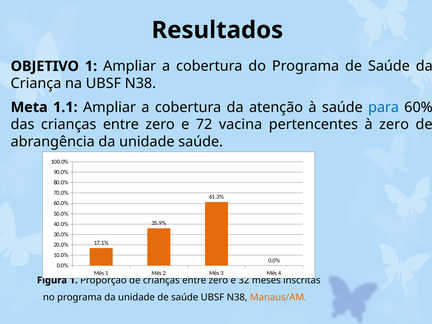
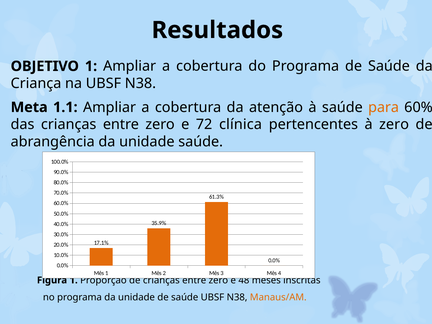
para colour: blue -> orange
vacina: vacina -> clínica
32: 32 -> 48
